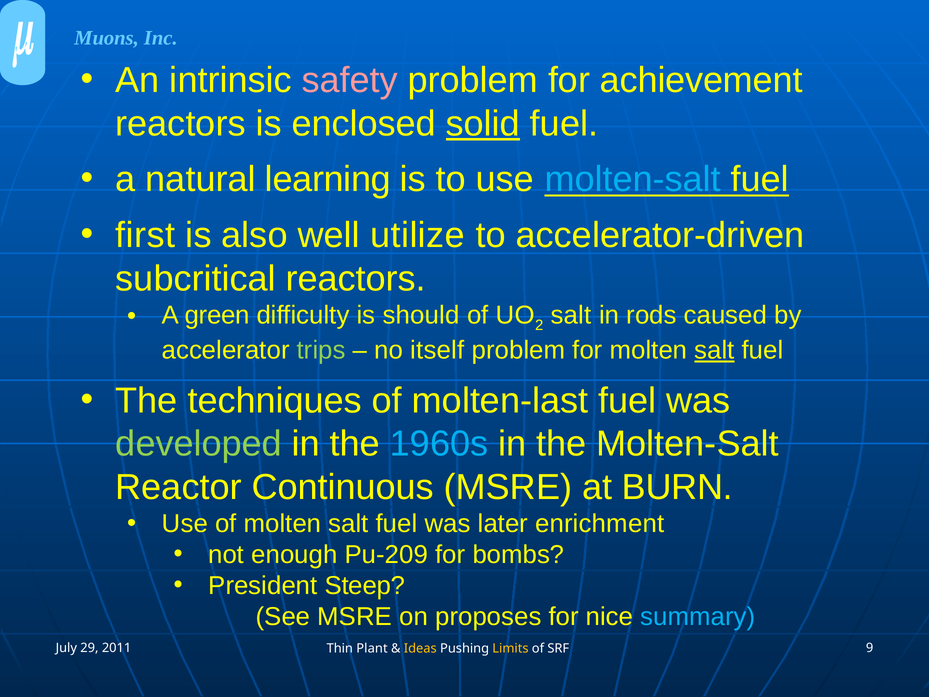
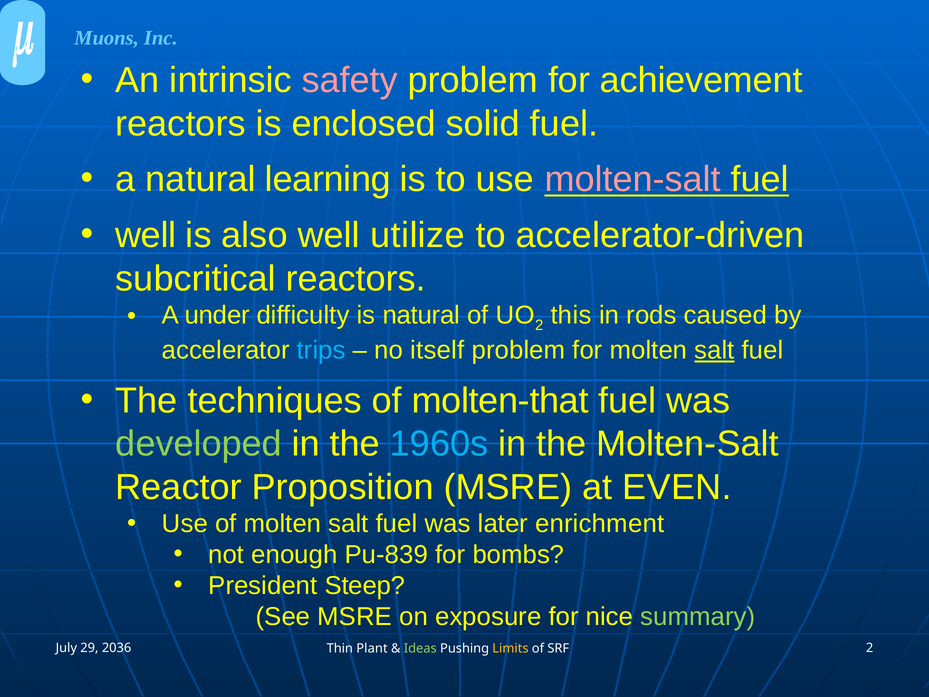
solid underline: present -> none
molten-salt at (633, 179) colour: light blue -> pink
first at (145, 235): first -> well
green: green -> under
is should: should -> natural
salt at (571, 315): salt -> this
trips colour: light green -> light blue
molten-last: molten-last -> molten-that
Continuous: Continuous -> Proposition
BURN: BURN -> EVEN
Pu-209: Pu-209 -> Pu-839
proposes: proposes -> exposure
summary colour: light blue -> light green
2011: 2011 -> 2036
Ideas colour: yellow -> light green
SRF 9: 9 -> 2
